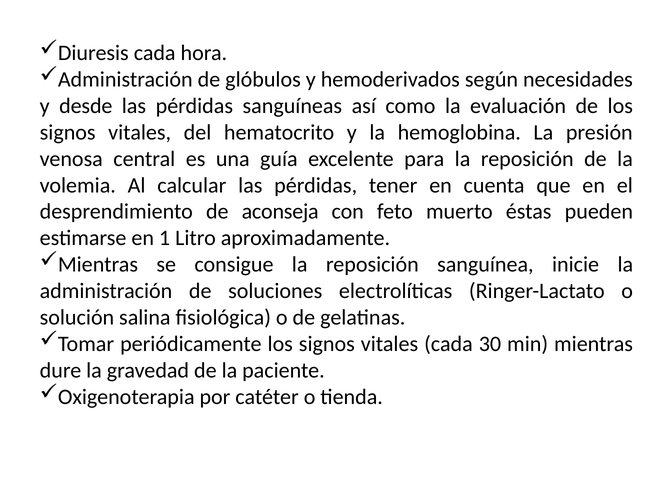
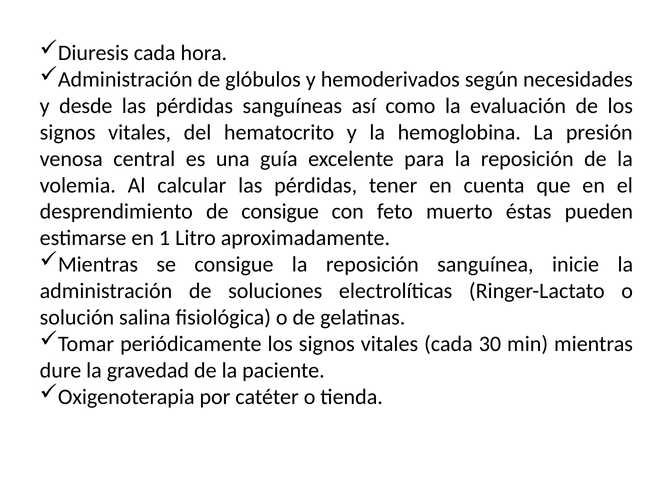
de aconseja: aconseja -> consigue
